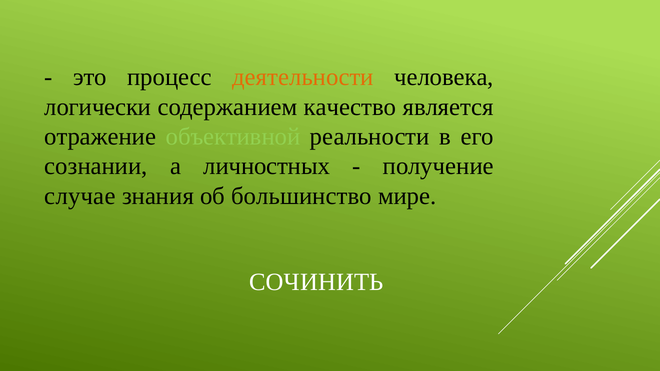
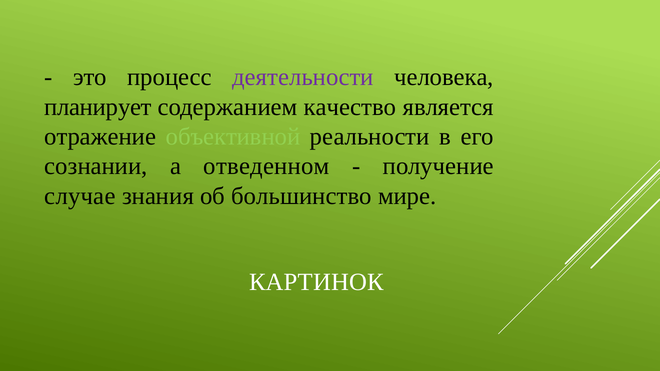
деятельности colour: orange -> purple
логически: логически -> планирует
личностных: личностных -> отведенном
СОЧИНИТЬ: СОЧИНИТЬ -> КАРТИНОК
